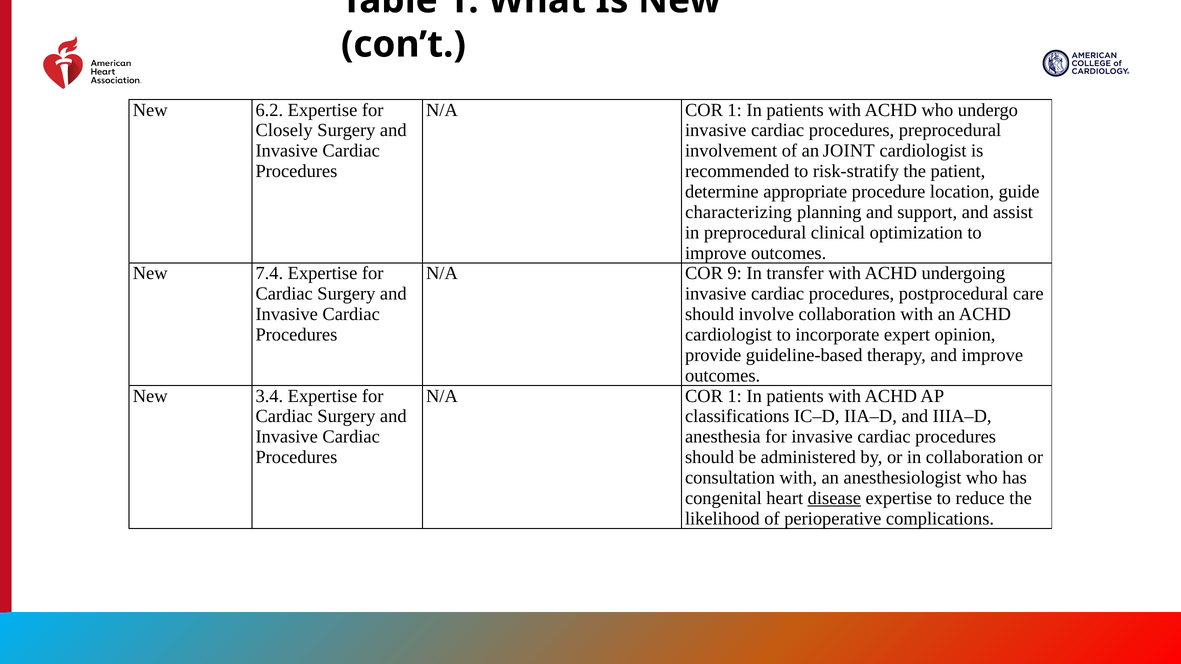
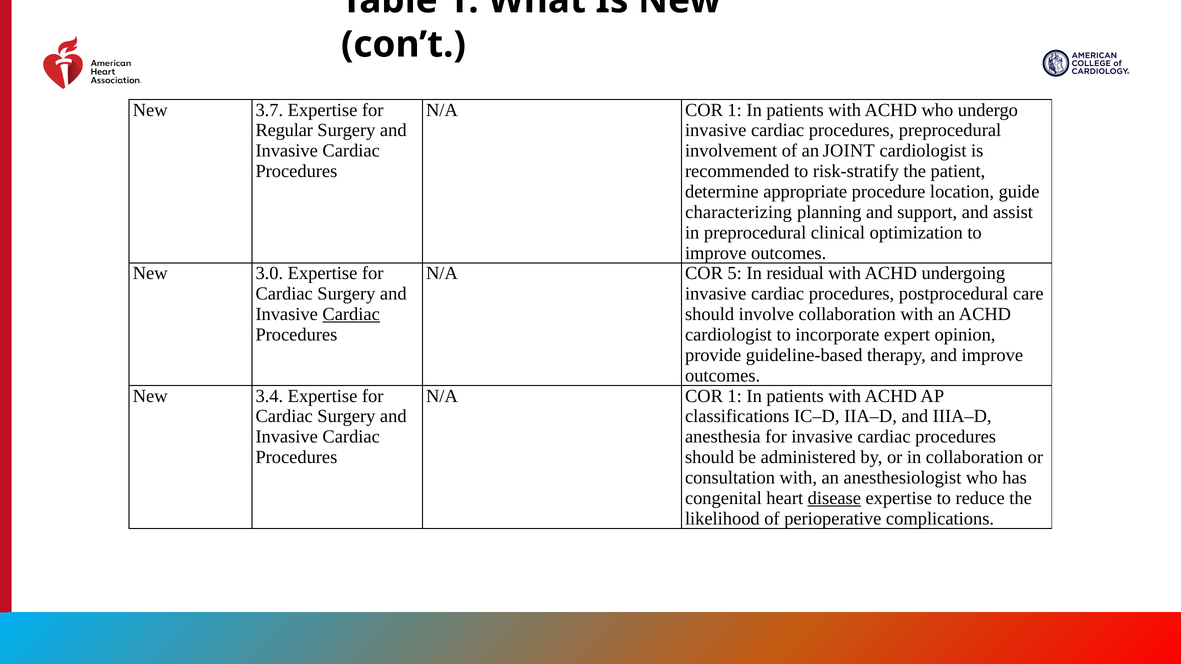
6.2: 6.2 -> 3.7
Closely: Closely -> Regular
7.4: 7.4 -> 3.0
COR 9: 9 -> 5
transfer: transfer -> residual
Cardiac at (351, 314) underline: none -> present
